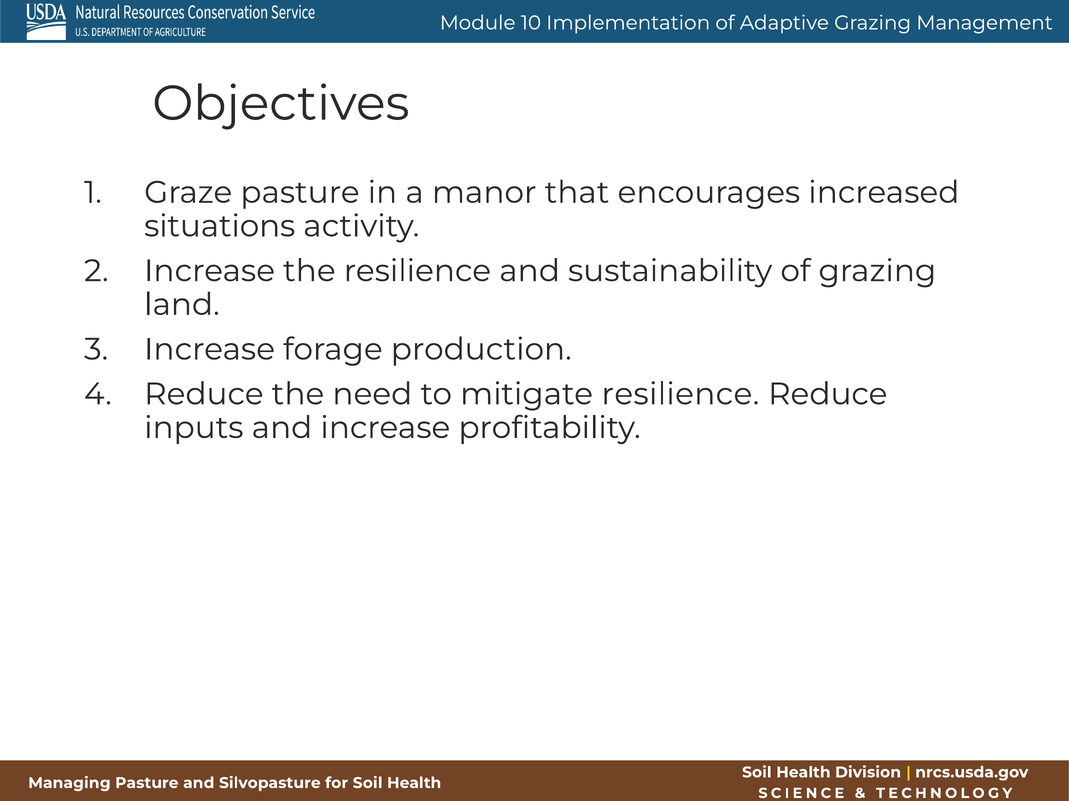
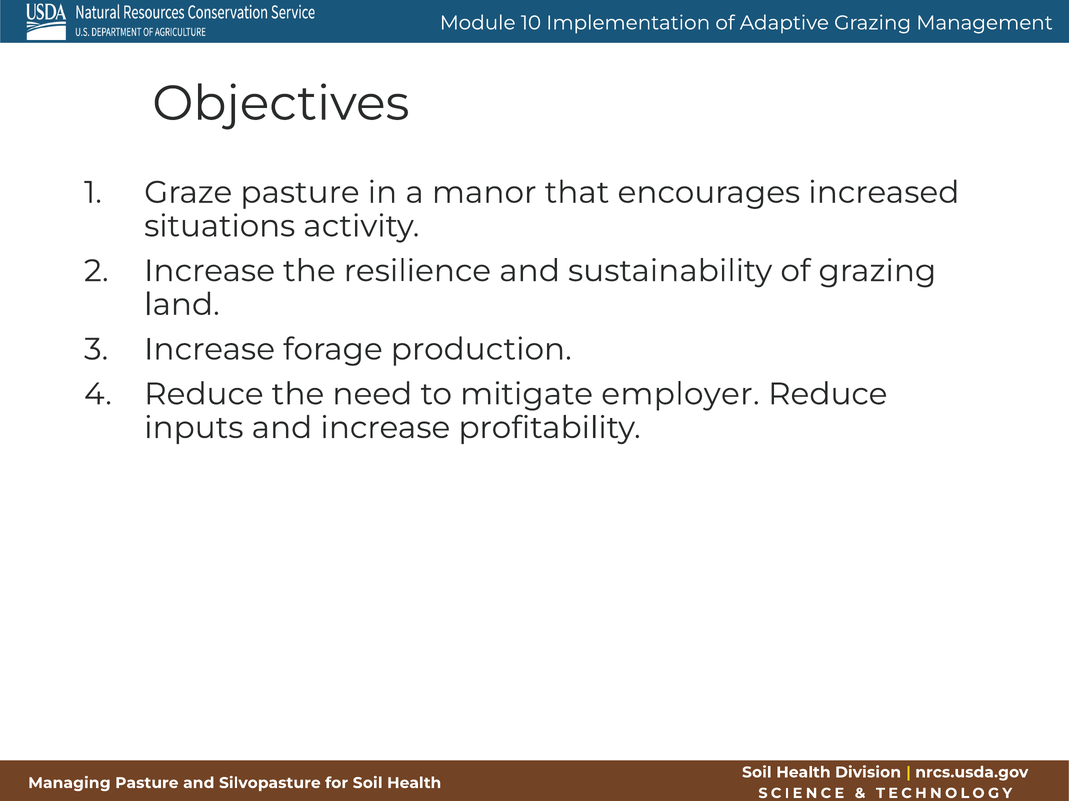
mitigate resilience: resilience -> employer
